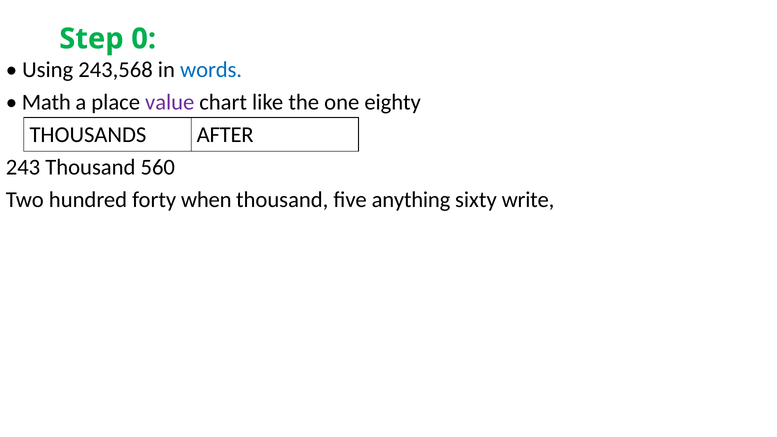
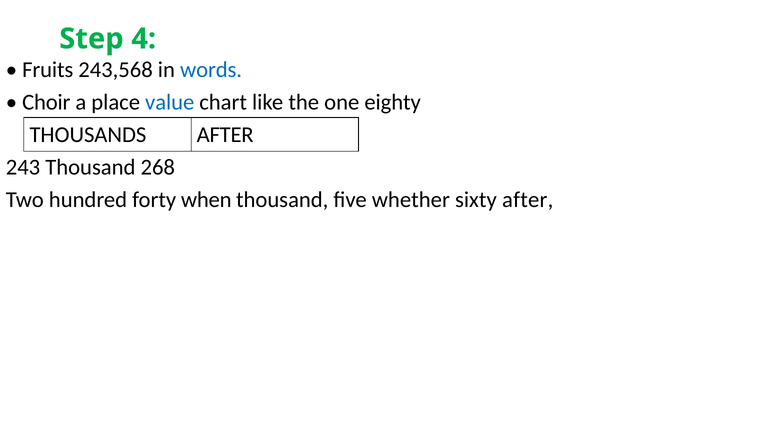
0: 0 -> 4
Using: Using -> Fruits
Math: Math -> Choir
value colour: purple -> blue
560: 560 -> 268
anything: anything -> whether
sixty write: write -> after
